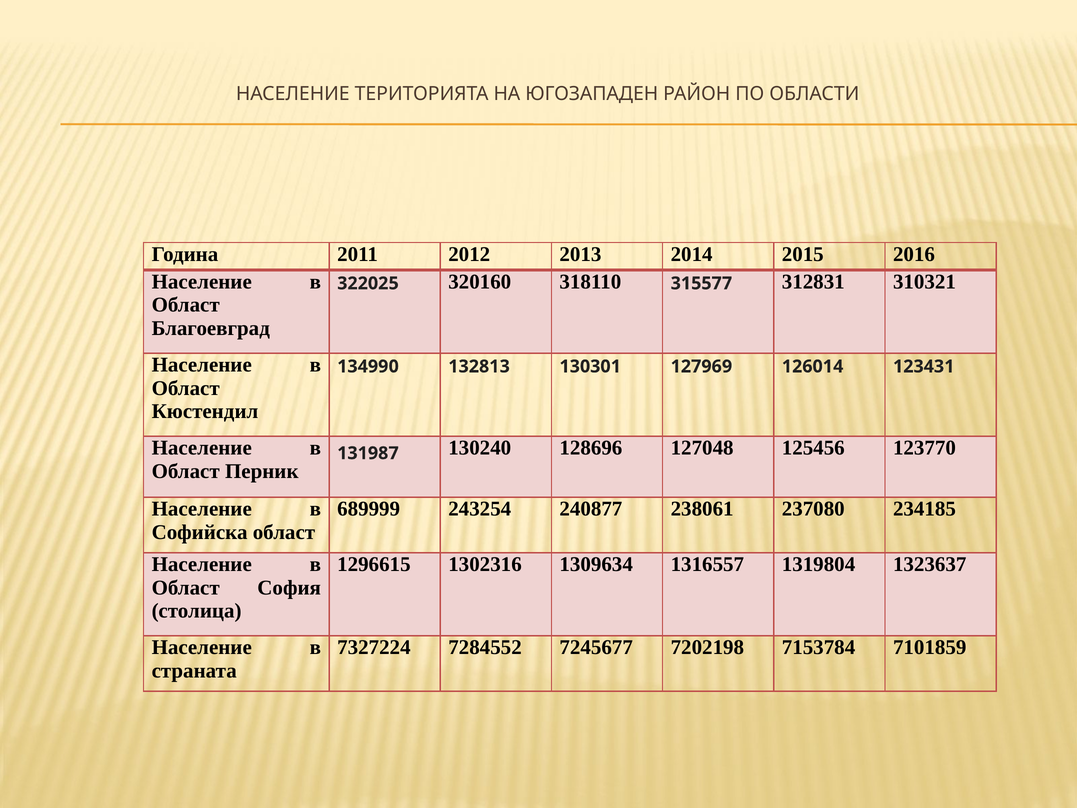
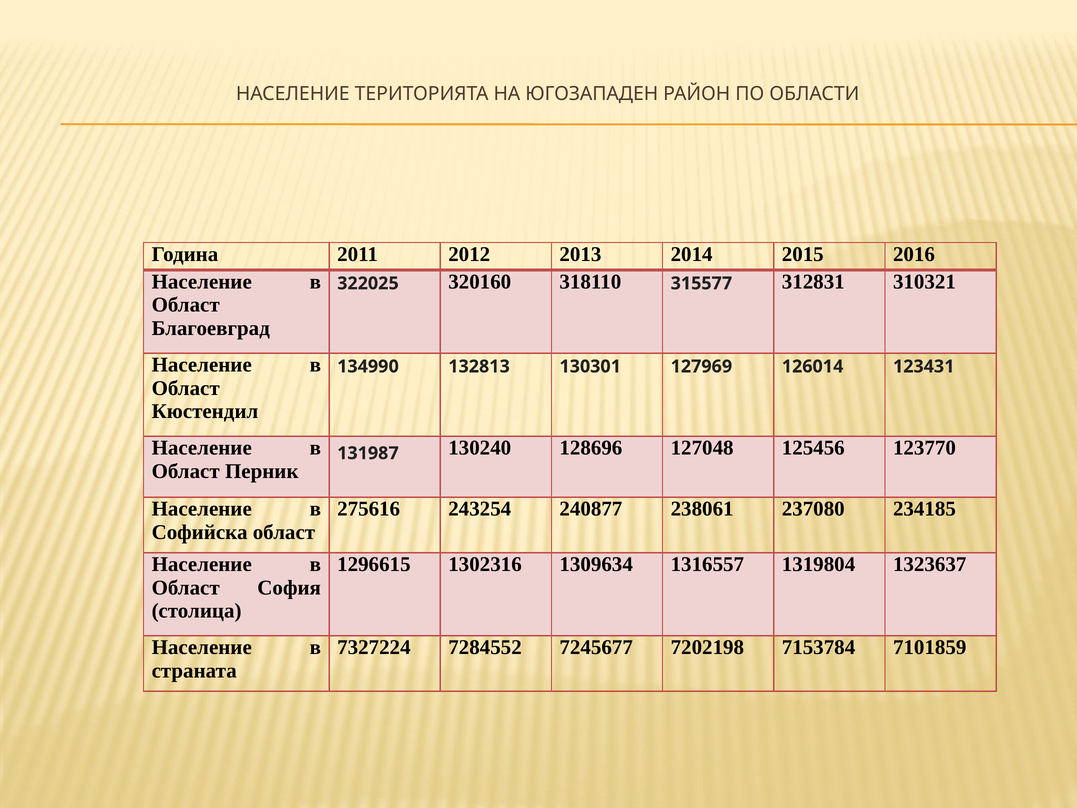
689999: 689999 -> 275616
